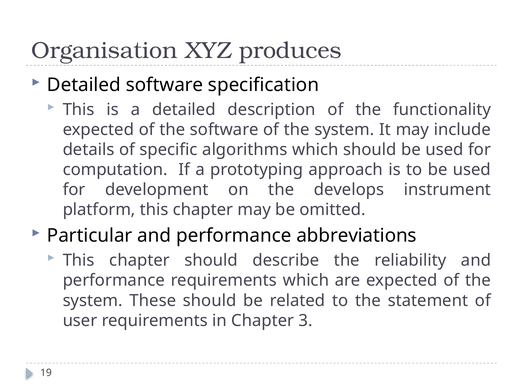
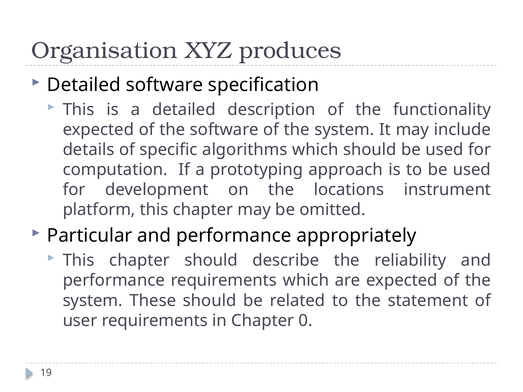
develops: develops -> locations
abbreviations: abbreviations -> appropriately
3: 3 -> 0
